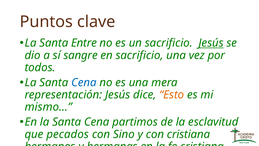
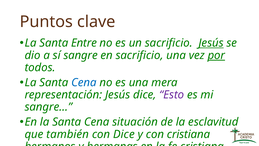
por underline: none -> present
Esto colour: orange -> purple
mismo…: mismo… -> sangre…
partimos: partimos -> situación
pecados: pecados -> también
con Sino: Sino -> Dice
